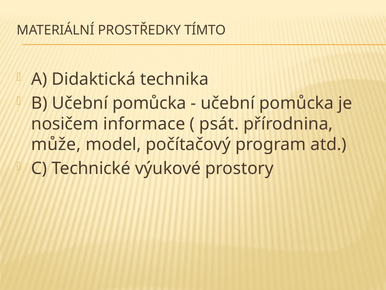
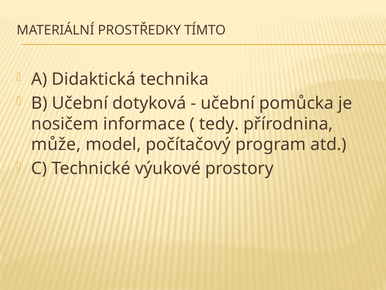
B Učební pomůcka: pomůcka -> dotyková
psát: psát -> tedy
